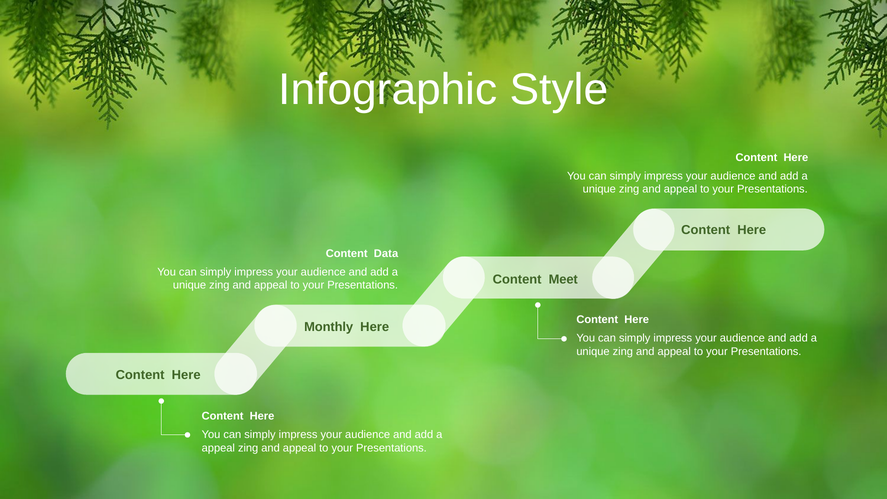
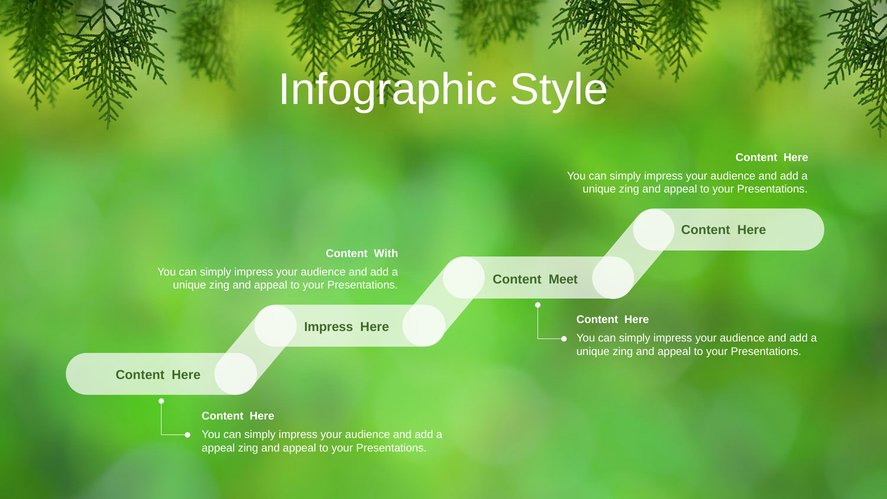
Data: Data -> With
Monthly at (329, 327): Monthly -> Impress
